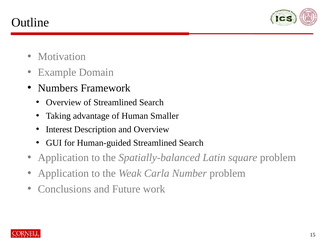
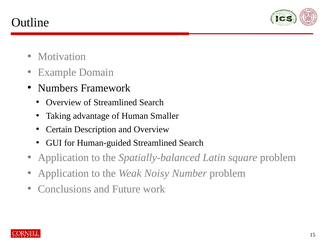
Interest: Interest -> Certain
Carla: Carla -> Noisy
